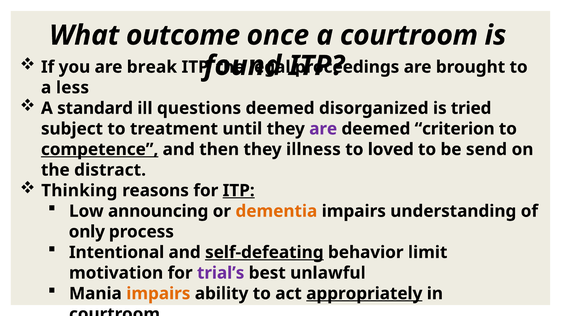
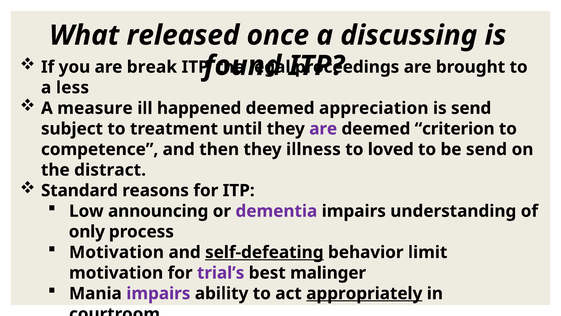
outcome: outcome -> released
a courtroom: courtroom -> discussing
standard: standard -> measure
questions: questions -> happened
deemed disorganized: disorganized -> appreciation
is tried: tried -> send
competence underline: present -> none
Thinking at (79, 190): Thinking -> Standard
ITP at (239, 190) underline: present -> none
dementia at (276, 211) colour: orange -> purple
Intentional at (117, 252): Intentional -> Motivation
unlawful: unlawful -> malinger
impairs at (158, 293) colour: orange -> purple
